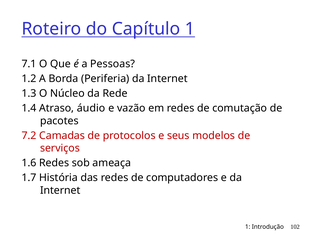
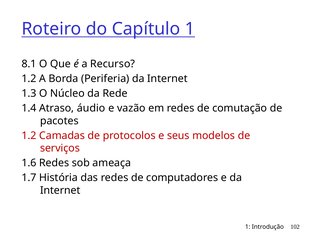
7.1: 7.1 -> 8.1
Pessoas: Pessoas -> Recurso
7.2 at (29, 136): 7.2 -> 1.2
